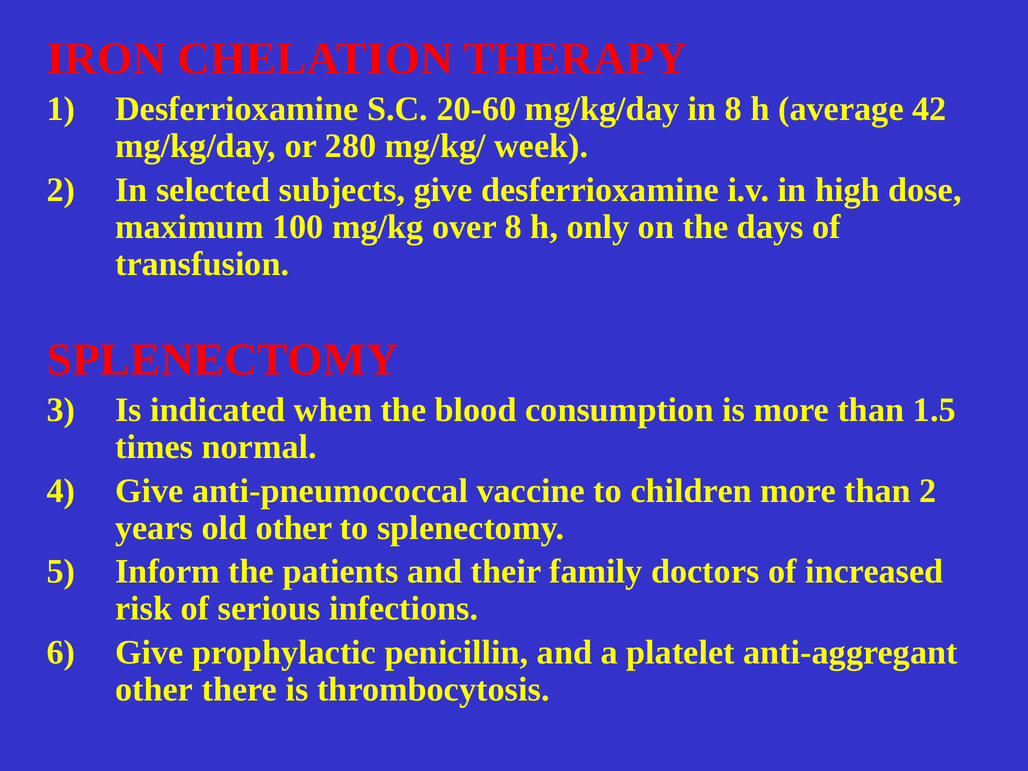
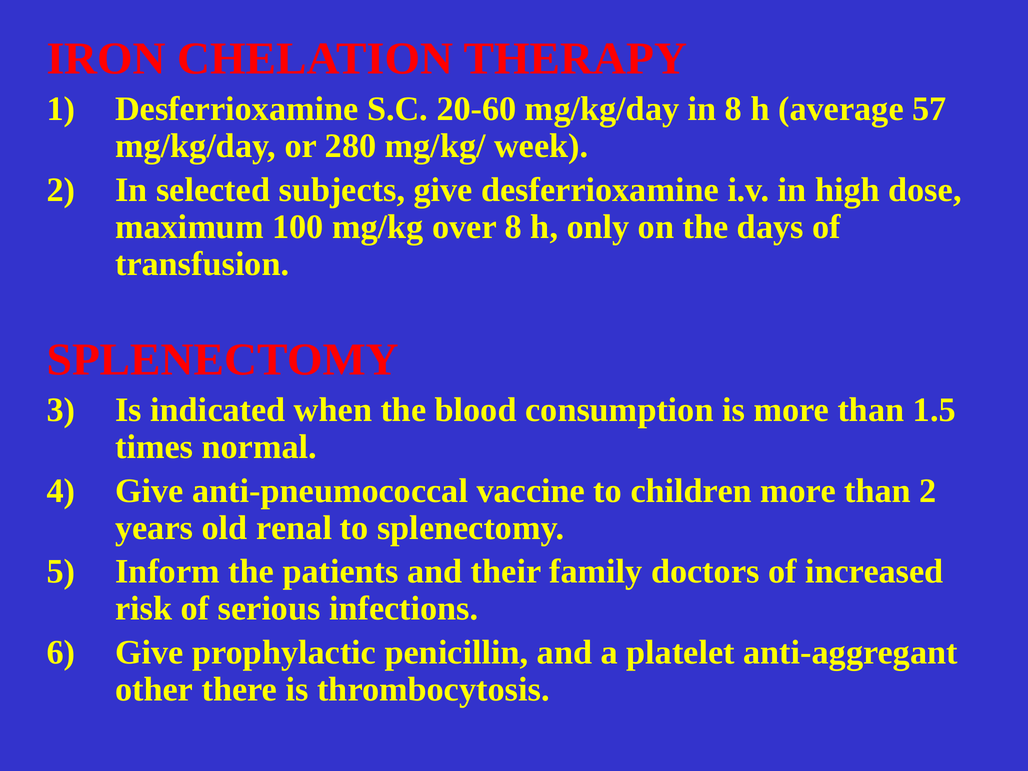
42: 42 -> 57
old other: other -> renal
